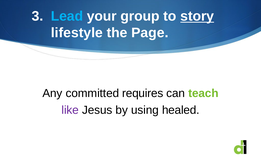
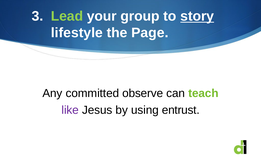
Lead colour: light blue -> light green
requires: requires -> observe
healed: healed -> entrust
